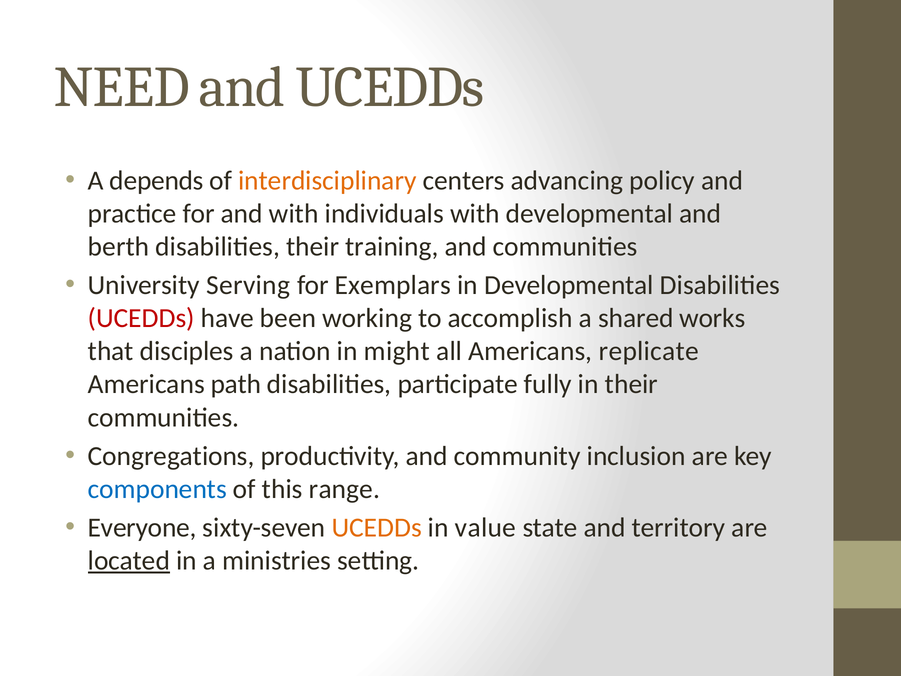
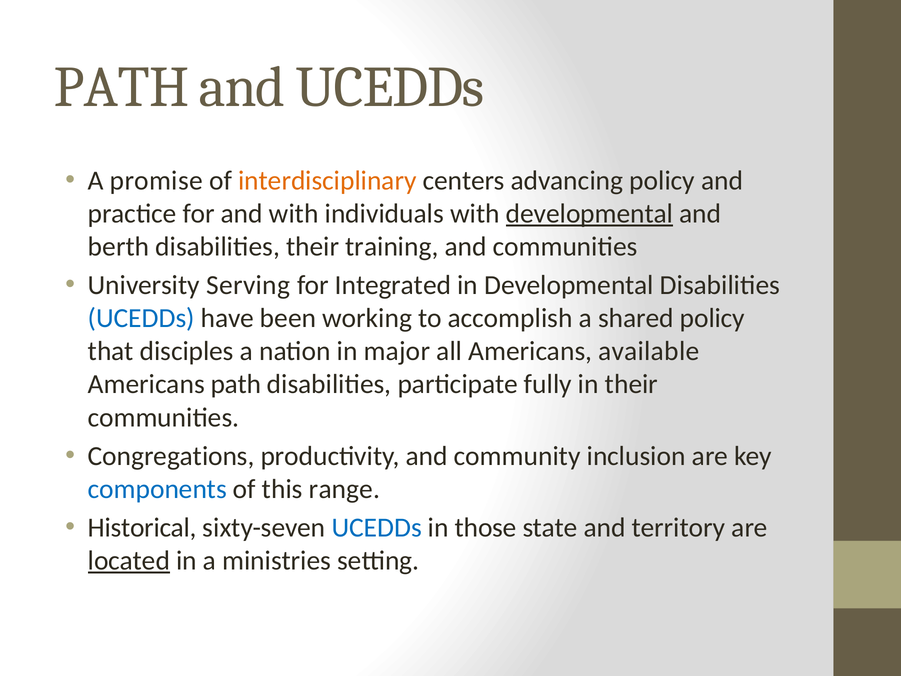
NEED at (122, 87): NEED -> PATH
depends: depends -> promise
developmental at (590, 214) underline: none -> present
Exemplars: Exemplars -> Integrated
UCEDDs at (141, 318) colour: red -> blue
shared works: works -> policy
might: might -> major
replicate: replicate -> available
Everyone: Everyone -> Historical
UCEDDs at (377, 527) colour: orange -> blue
value: value -> those
